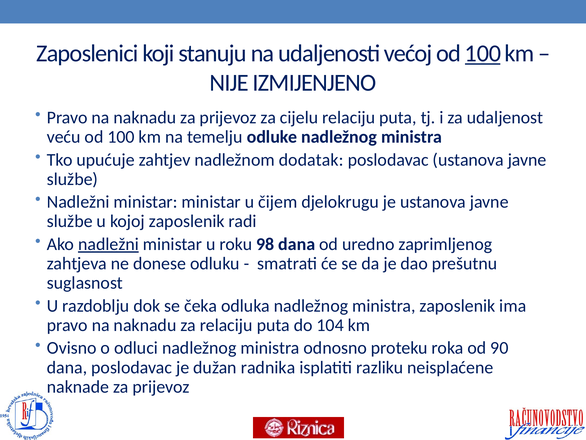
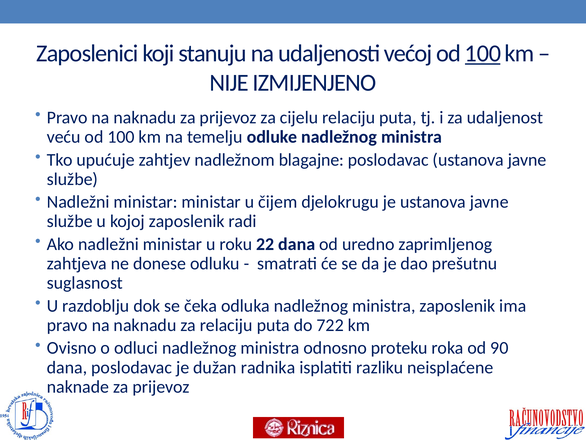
dodatak: dodatak -> blagajne
nadležni at (108, 244) underline: present -> none
98: 98 -> 22
104: 104 -> 722
